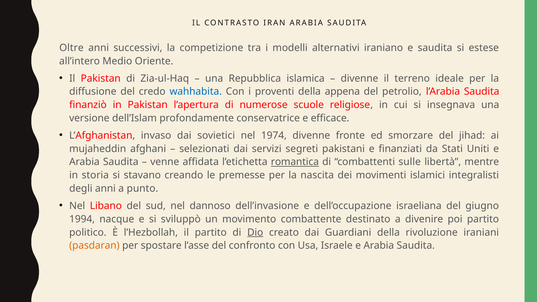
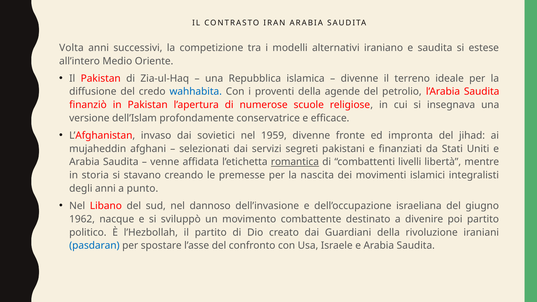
Oltre: Oltre -> Volta
appena: appena -> agende
1974: 1974 -> 1959
smorzare: smorzare -> impronta
sulle: sulle -> livelli
1994: 1994 -> 1962
Dio underline: present -> none
pasdaran colour: orange -> blue
